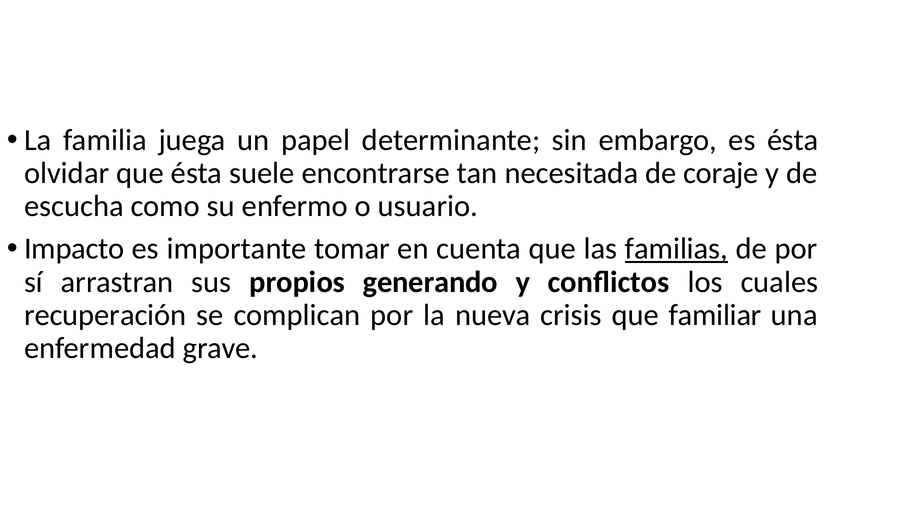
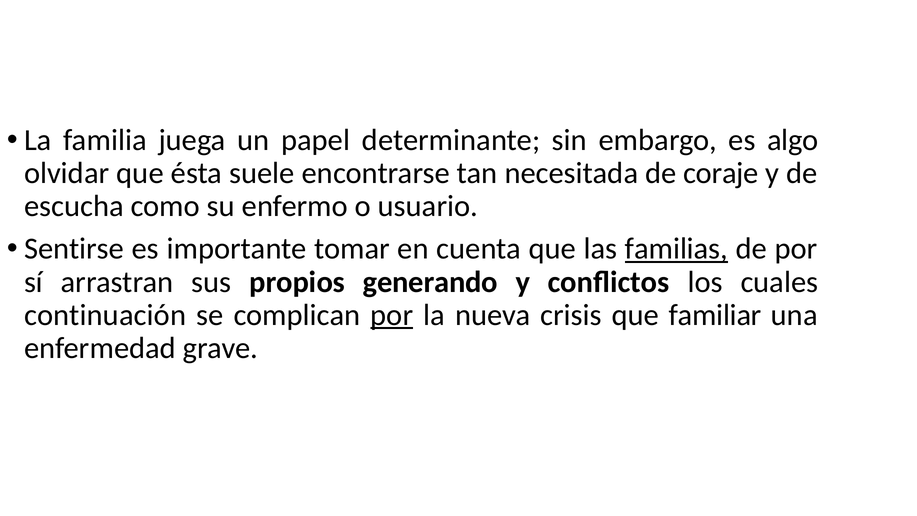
es ésta: ésta -> algo
Impacto: Impacto -> Sentirse
recuperación: recuperación -> continuación
por at (392, 315) underline: none -> present
